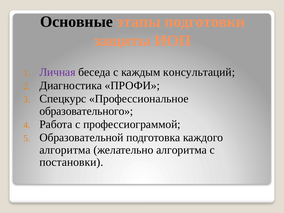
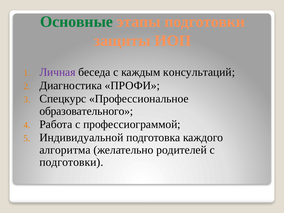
Основные colour: black -> green
Образовательной: Образовательной -> Индивидуальной
желательно алгоритма: алгоритма -> родителей
постановки at (71, 162): постановки -> подготовки
